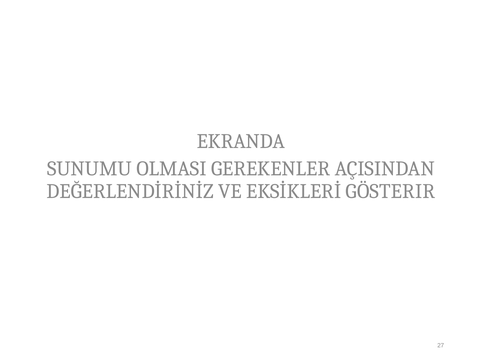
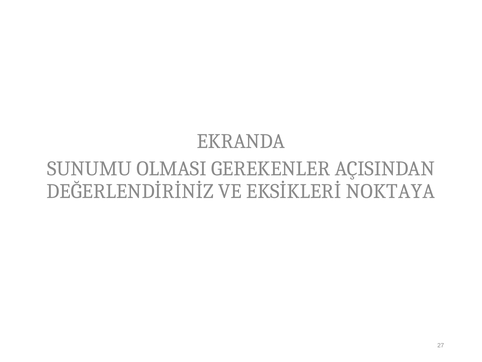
GÖSTERIR: GÖSTERIR -> NOKTAYA
